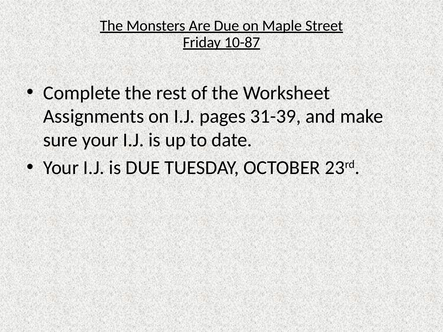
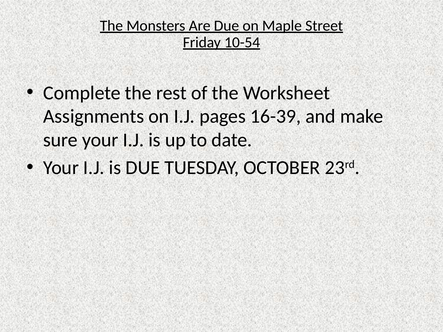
10-87: 10-87 -> 10-54
31-39: 31-39 -> 16-39
